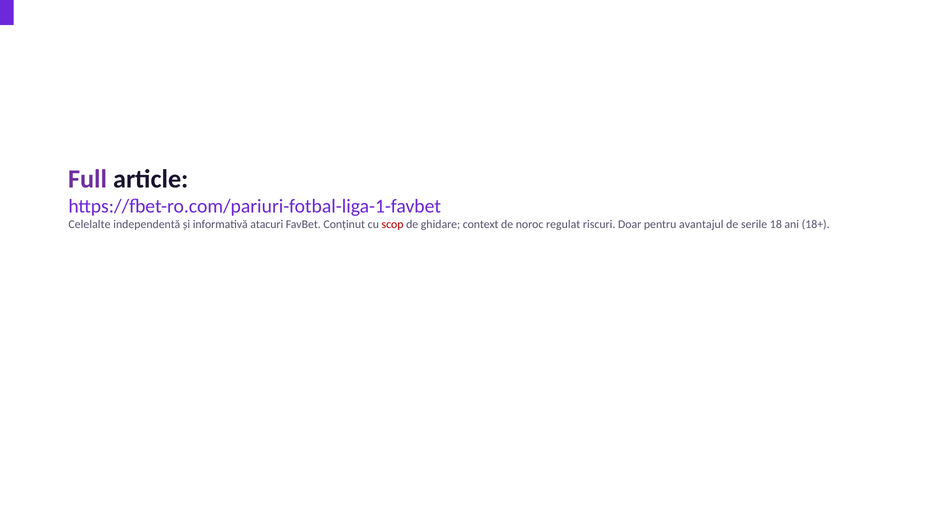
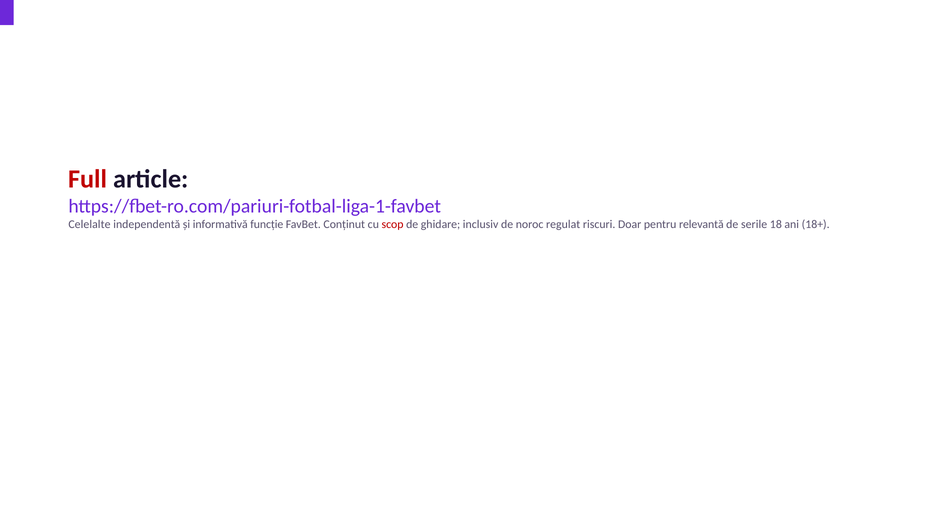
Full colour: purple -> red
atacuri: atacuri -> funcție
context: context -> inclusiv
avantajul: avantajul -> relevantă
